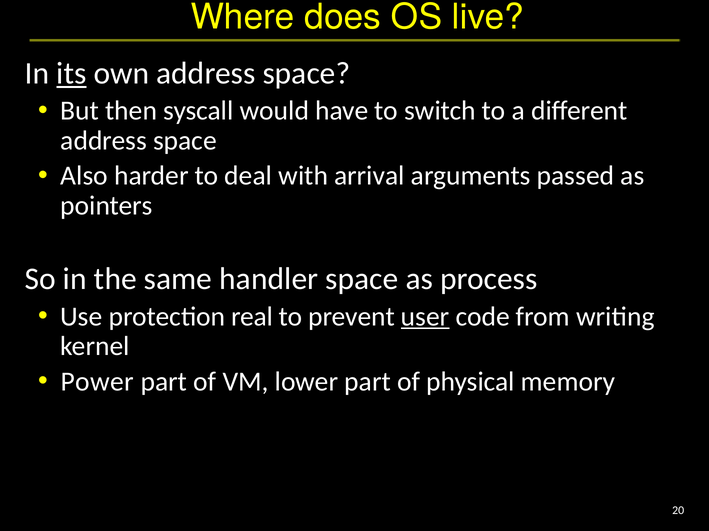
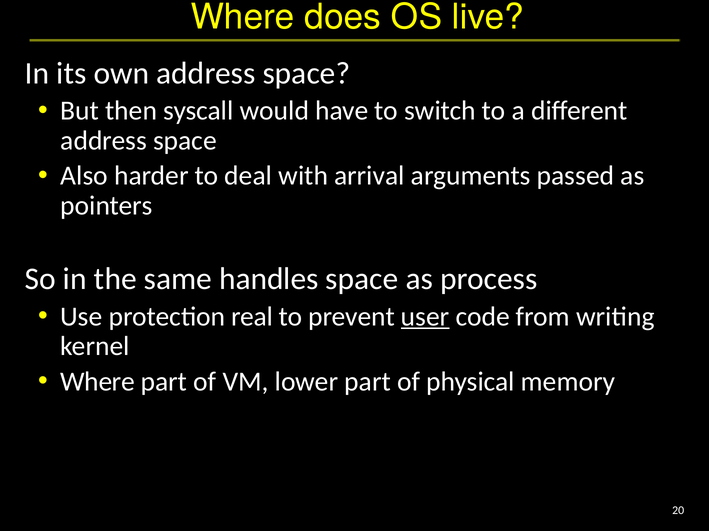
its underline: present -> none
handler: handler -> handles
Power at (97, 382): Power -> Where
